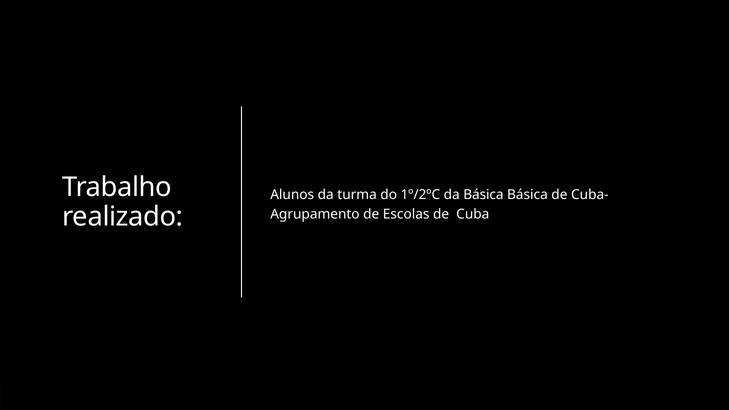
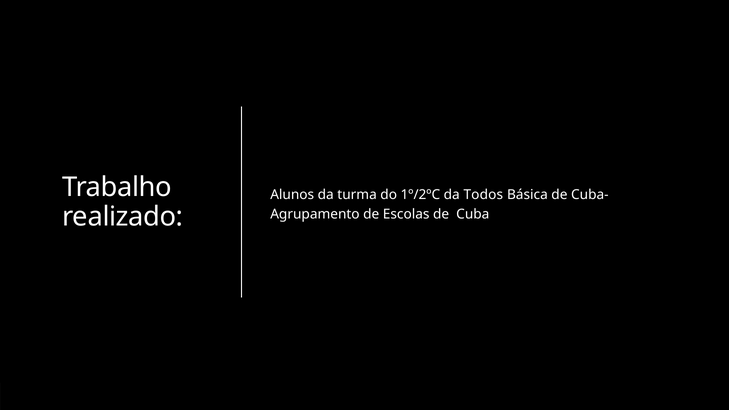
da Básica: Básica -> Todos
